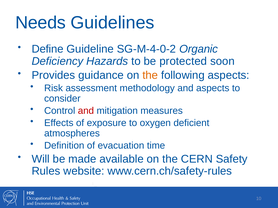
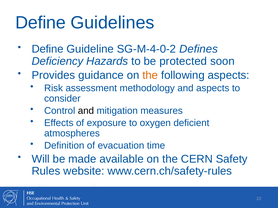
Needs at (41, 23): Needs -> Define
Organic: Organic -> Defines
and at (86, 111) colour: red -> black
